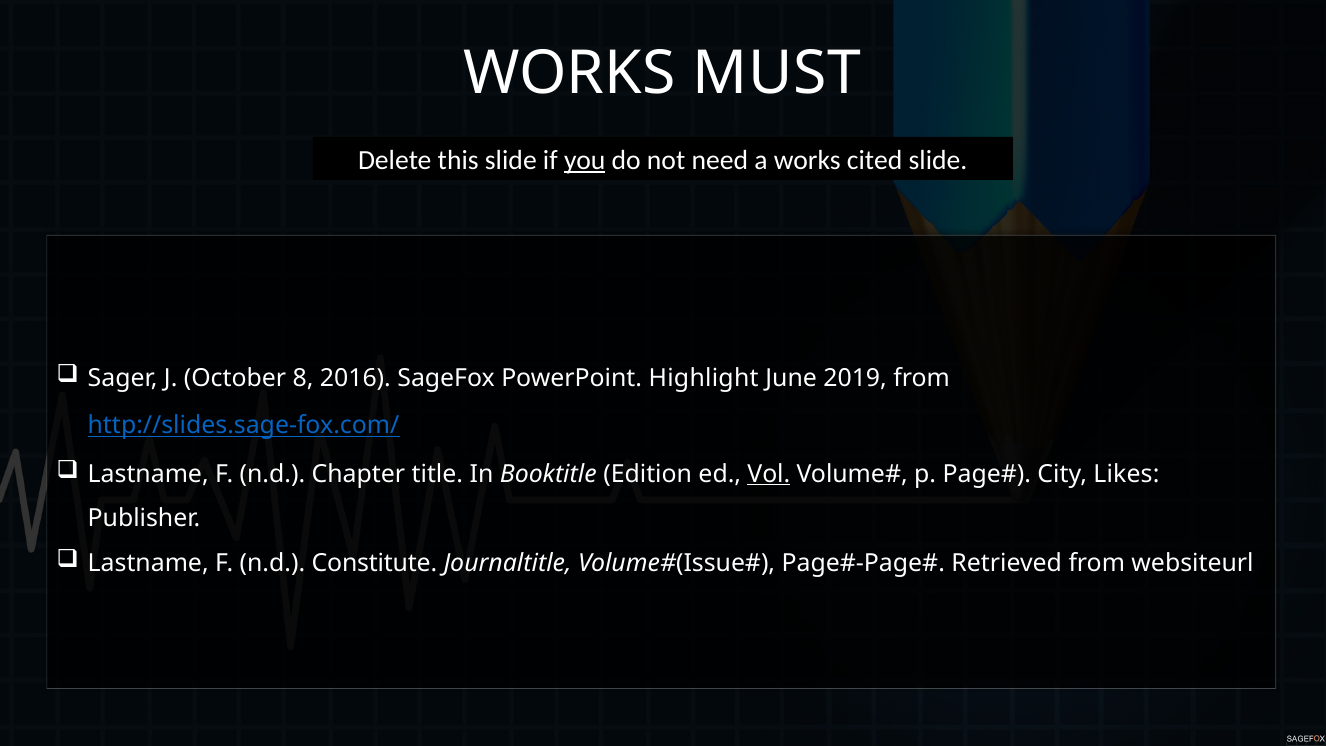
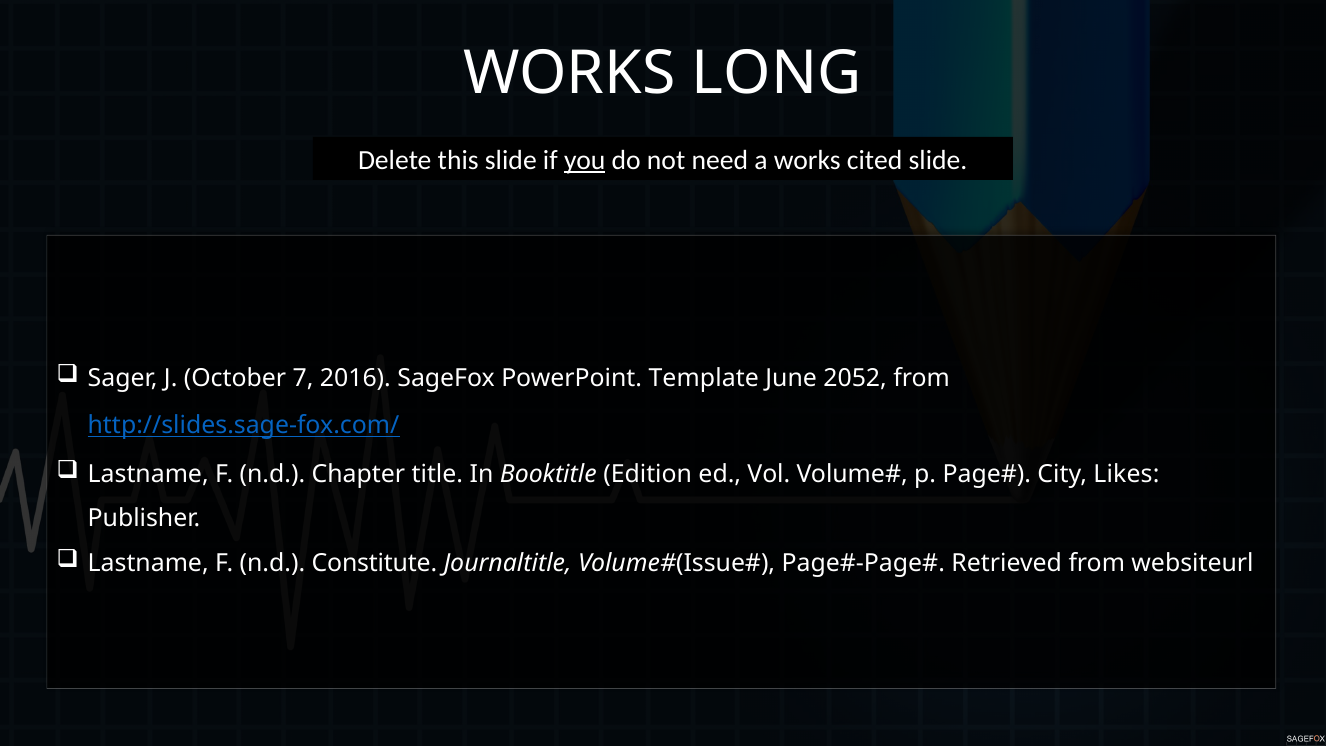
MUST: MUST -> LONG
8: 8 -> 7
Highlight: Highlight -> Template
2019: 2019 -> 2052
Vol underline: present -> none
